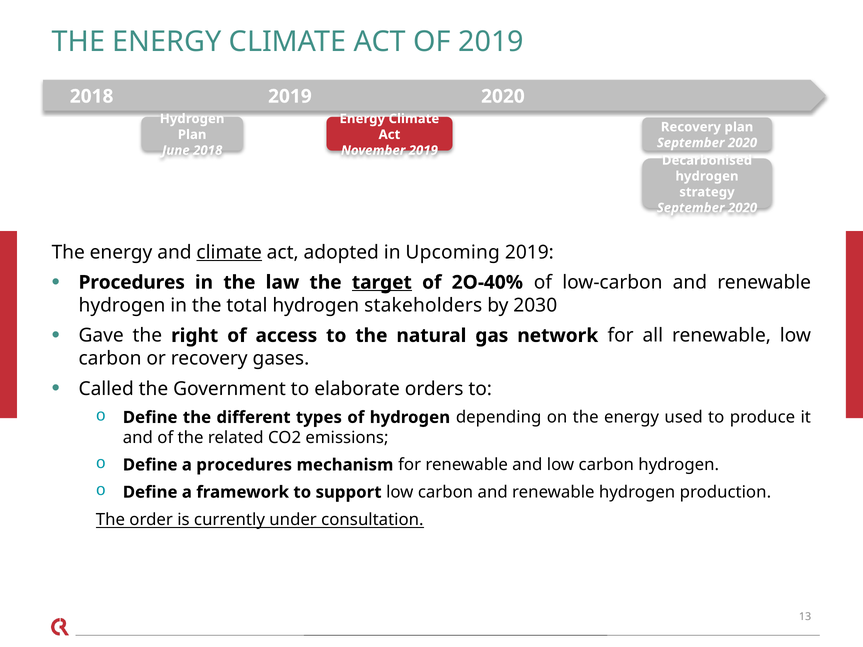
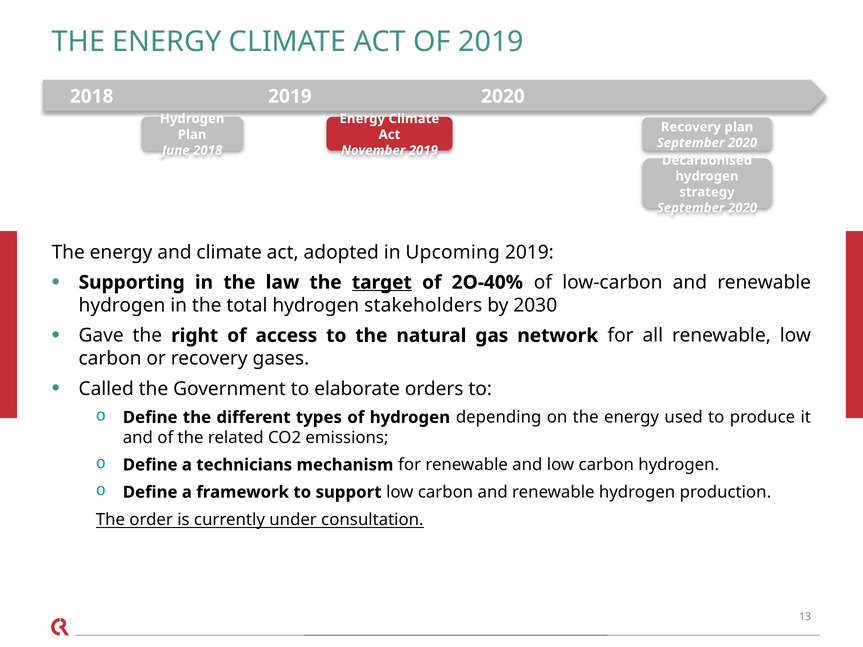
climate at (229, 252) underline: present -> none
Procedures at (132, 283): Procedures -> Supporting
a procedures: procedures -> technicians
